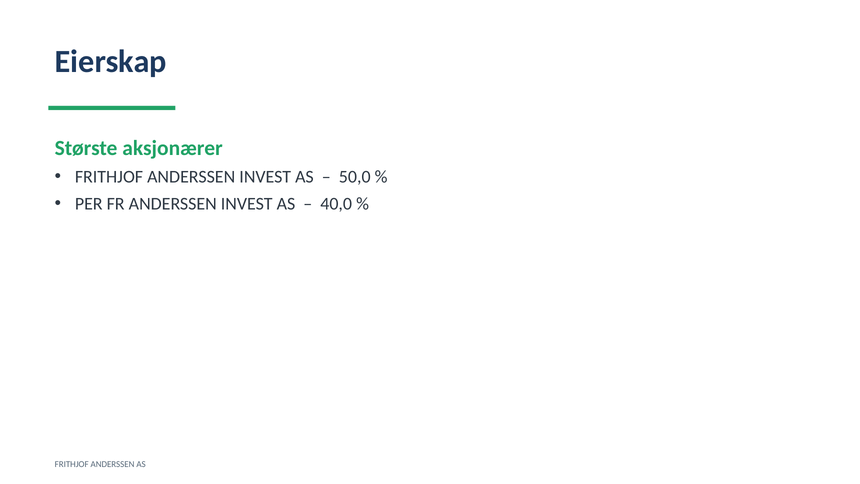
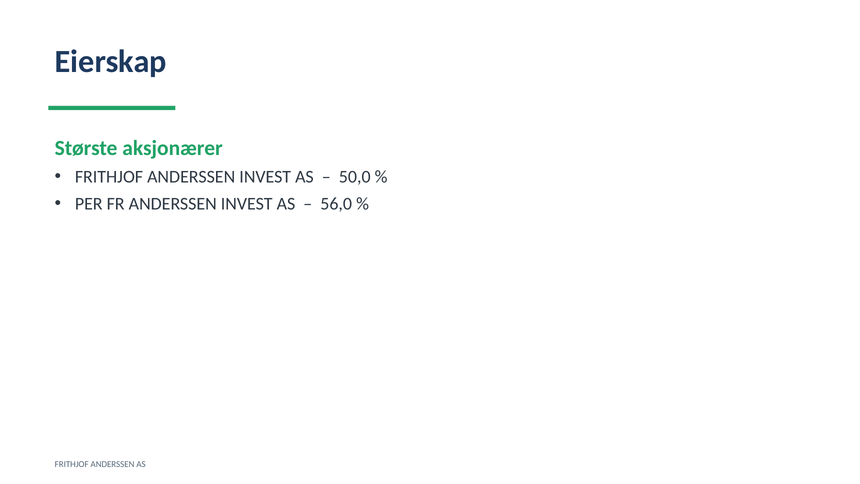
40,0: 40,0 -> 56,0
